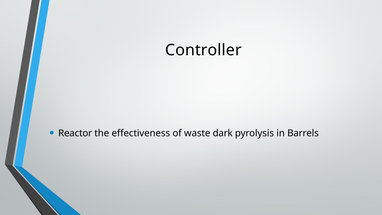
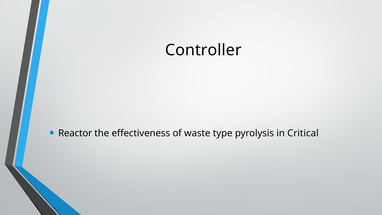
dark: dark -> type
Barrels: Barrels -> Critical
